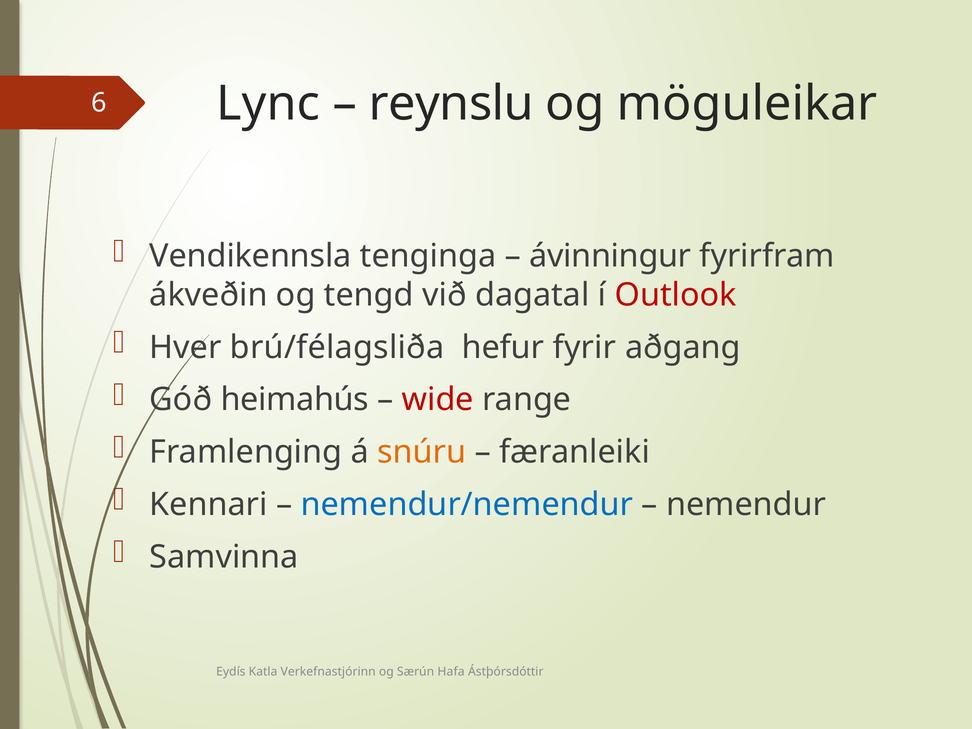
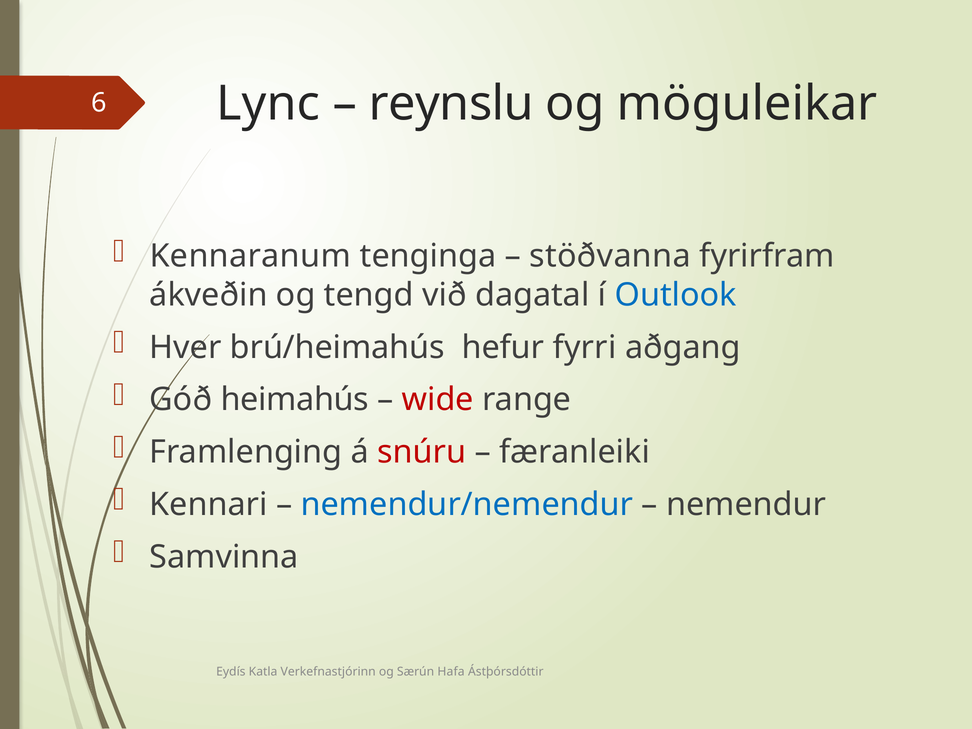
Vendikennsla: Vendikennsla -> Kennaranum
ávinningur: ávinningur -> stöðvanna
Outlook colour: red -> blue
brú/félagsliða: brú/félagsliða -> brú/heimahús
fyrir: fyrir -> fyrri
snúru colour: orange -> red
